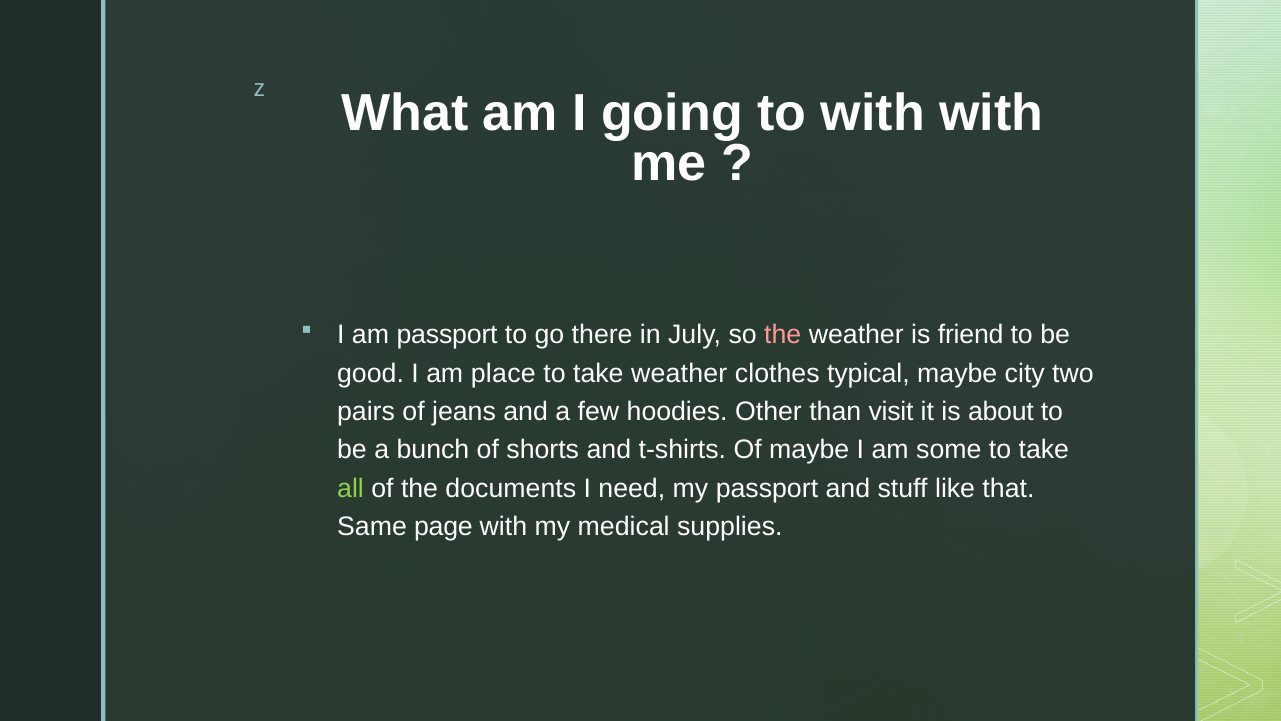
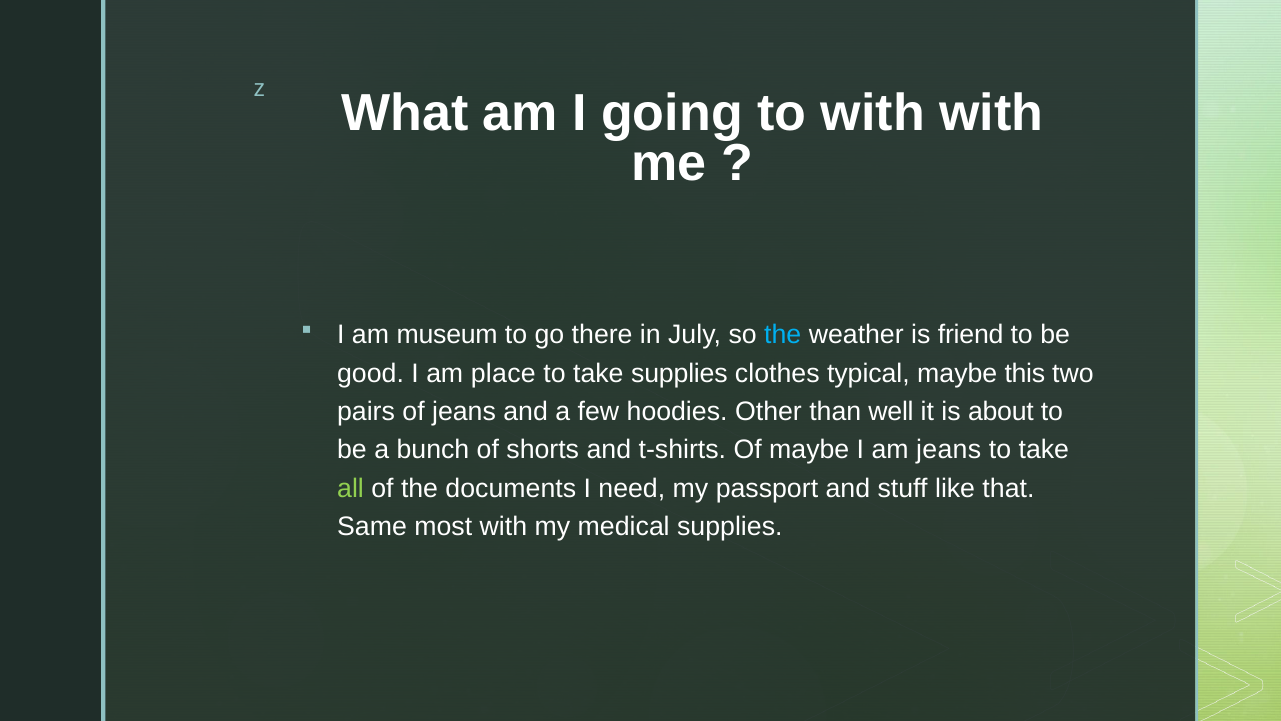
am passport: passport -> museum
the at (783, 335) colour: pink -> light blue
take weather: weather -> supplies
city: city -> this
visit: visit -> well
am some: some -> jeans
page: page -> most
